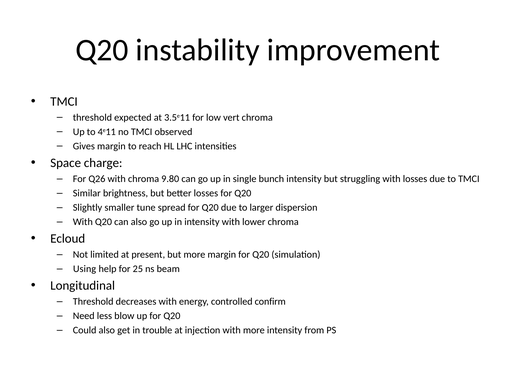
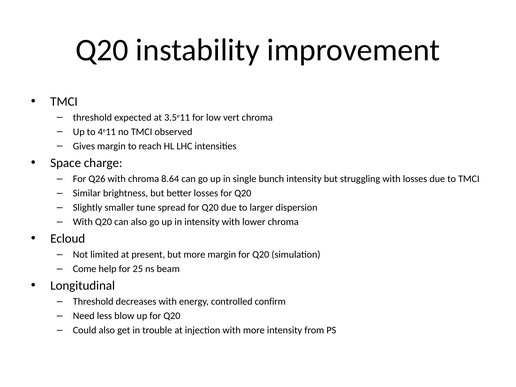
9.80: 9.80 -> 8.64
Using: Using -> Come
